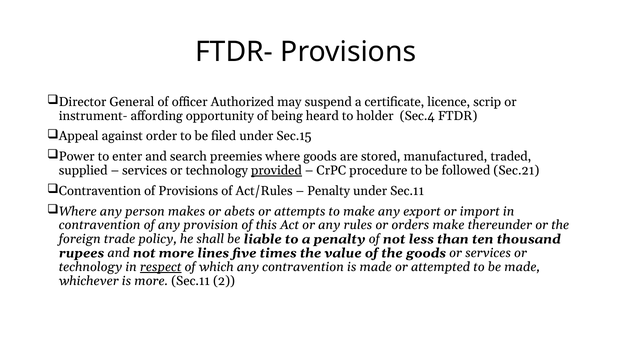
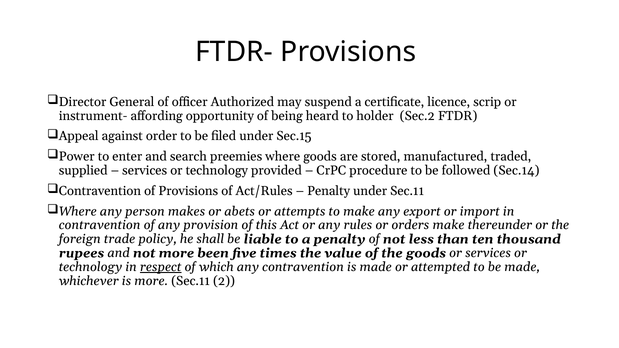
Sec.4: Sec.4 -> Sec.2
provided underline: present -> none
Sec.21: Sec.21 -> Sec.14
lines: lines -> been
